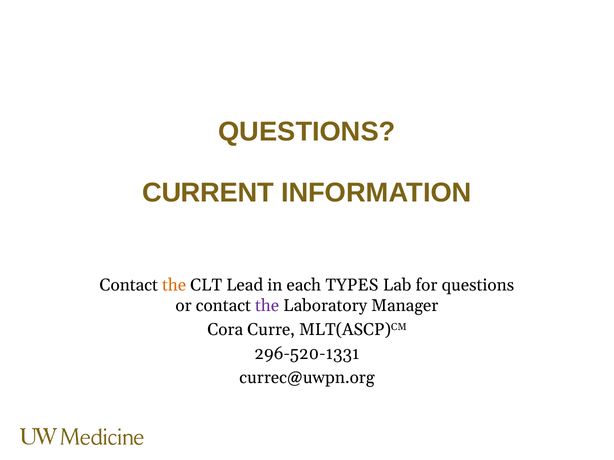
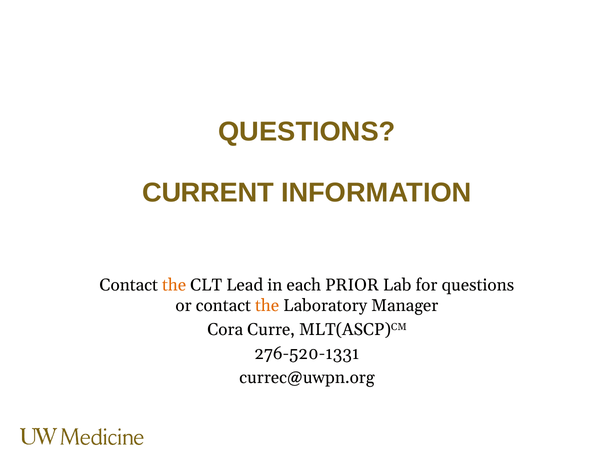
TYPES: TYPES -> PRIOR
the at (267, 306) colour: purple -> orange
296-520-1331: 296-520-1331 -> 276-520-1331
